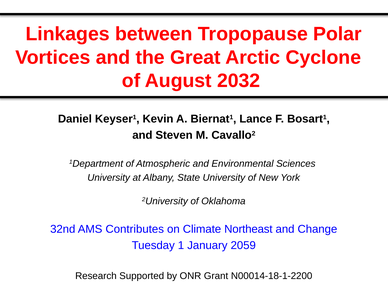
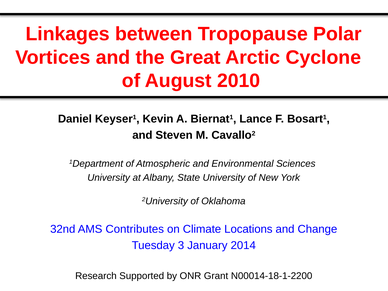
2032: 2032 -> 2010
Northeast: Northeast -> Locations
1: 1 -> 3
2059: 2059 -> 2014
